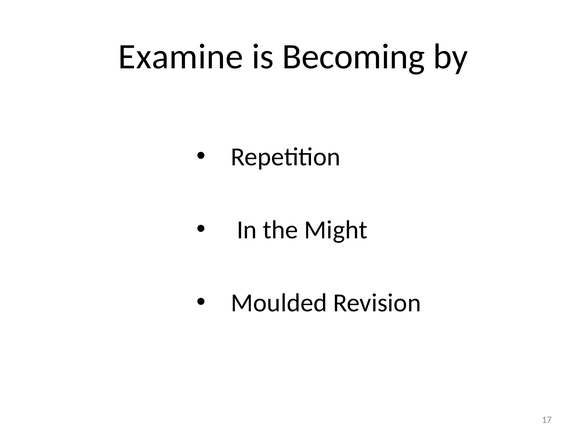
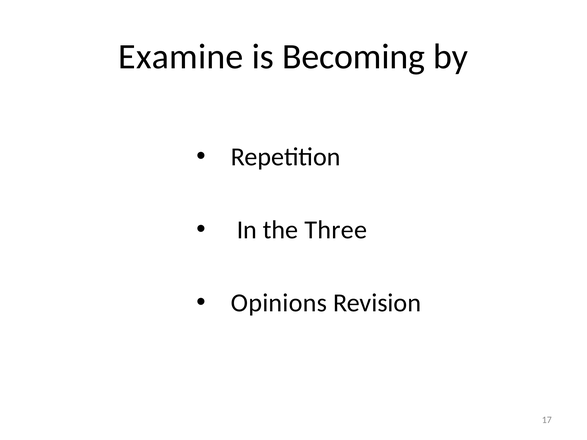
Might: Might -> Three
Moulded: Moulded -> Opinions
